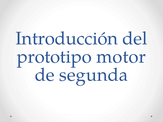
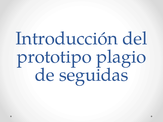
motor: motor -> plagio
segunda: segunda -> seguidas
